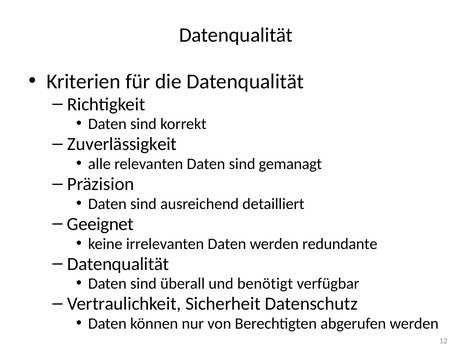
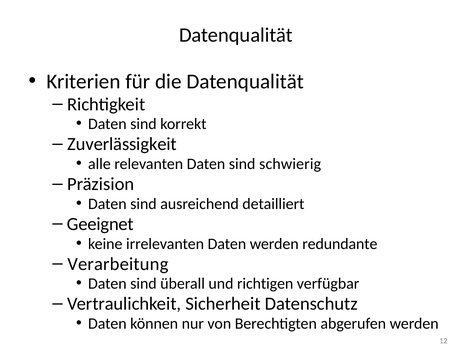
gemanagt: gemanagt -> schwierig
Datenqualität at (118, 264): Datenqualität -> Verarbeitung
benötigt: benötigt -> richtigen
